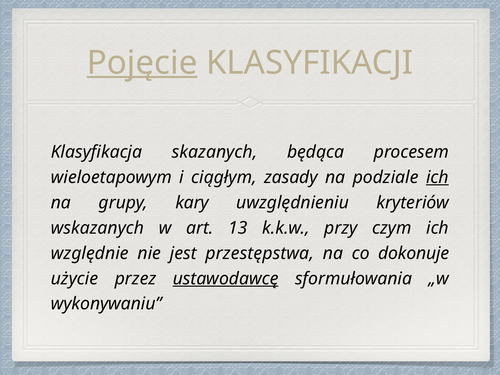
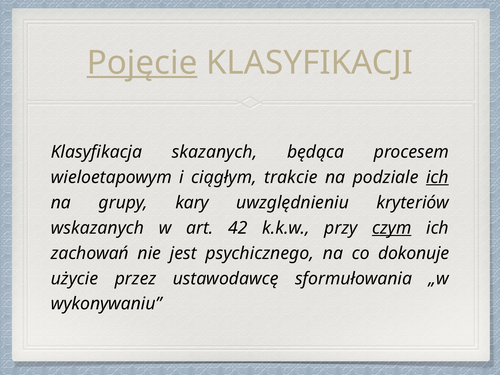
zasady: zasady -> trakcie
13: 13 -> 42
czym underline: none -> present
względnie: względnie -> zachowań
przestępstwa: przestępstwa -> psychicznego
ustawodawcę underline: present -> none
